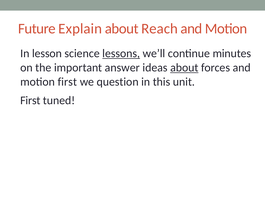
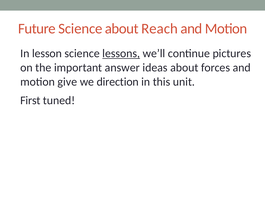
Future Explain: Explain -> Science
minutes: minutes -> pictures
about at (184, 68) underline: present -> none
motion first: first -> give
question: question -> direction
